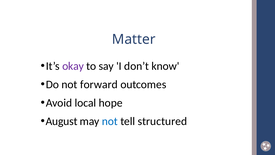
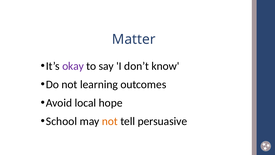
forward: forward -> learning
August: August -> School
not at (110, 121) colour: blue -> orange
structured: structured -> persuasive
